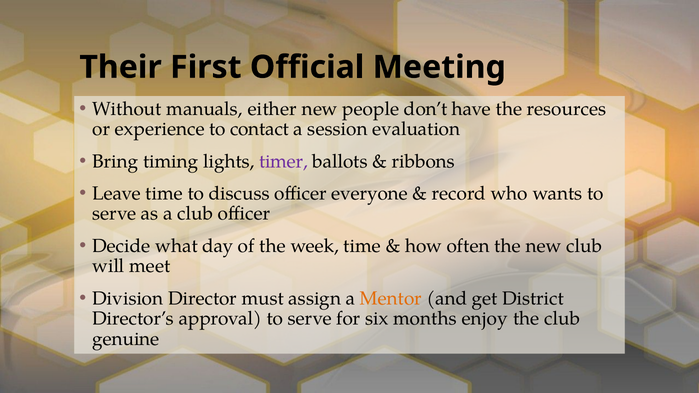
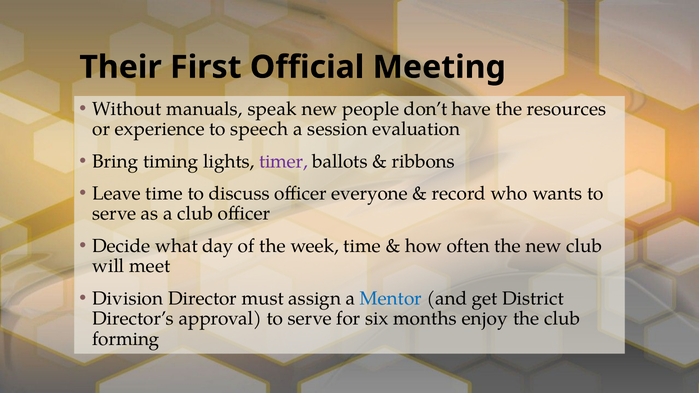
either: either -> speak
contact: contact -> speech
Mentor colour: orange -> blue
genuine: genuine -> forming
